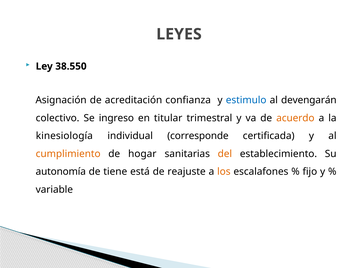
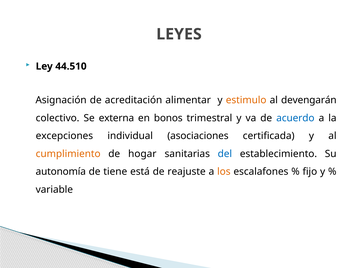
38.550: 38.550 -> 44.510
confianza: confianza -> alimentar
estimulo colour: blue -> orange
ingreso: ingreso -> externa
titular: titular -> bonos
acuerdo colour: orange -> blue
kinesiología: kinesiología -> excepciones
corresponde: corresponde -> asociaciones
del colour: orange -> blue
